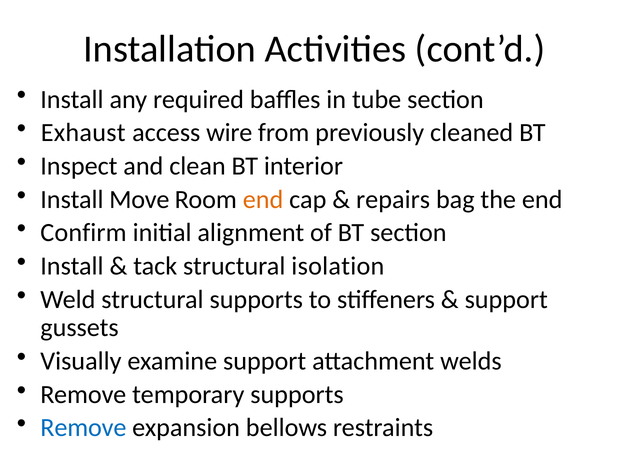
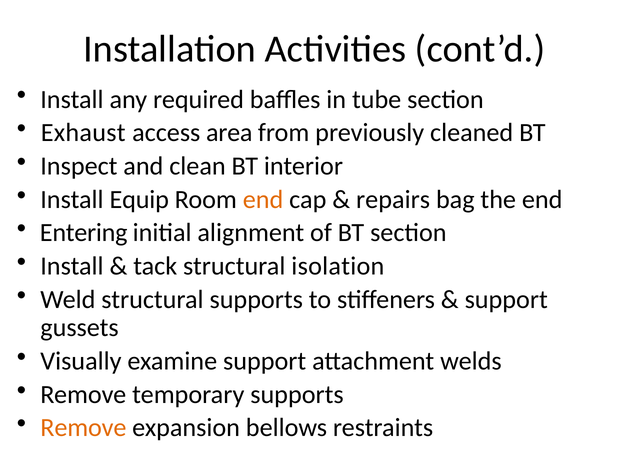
wire: wire -> area
Move: Move -> Equip
Confirm: Confirm -> Entering
Remove at (83, 428) colour: blue -> orange
